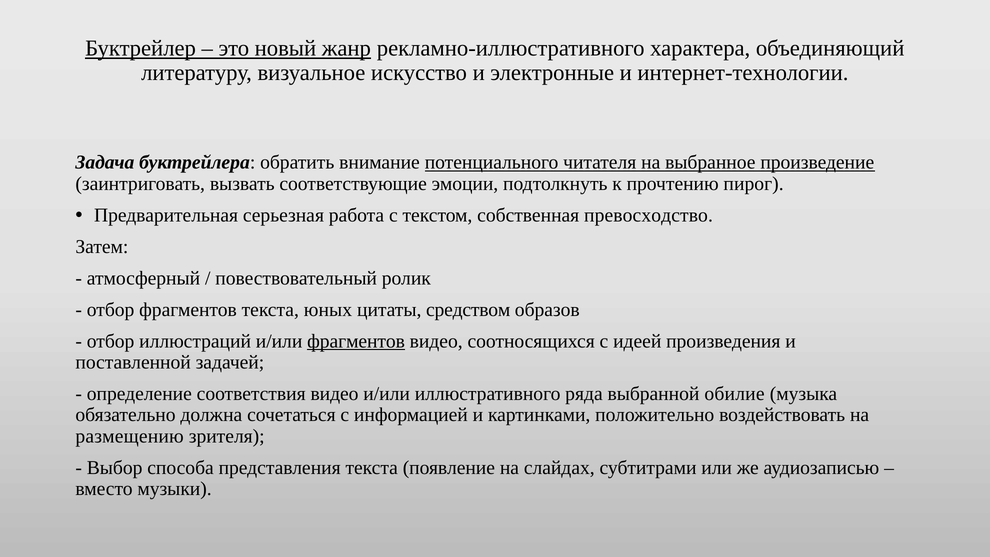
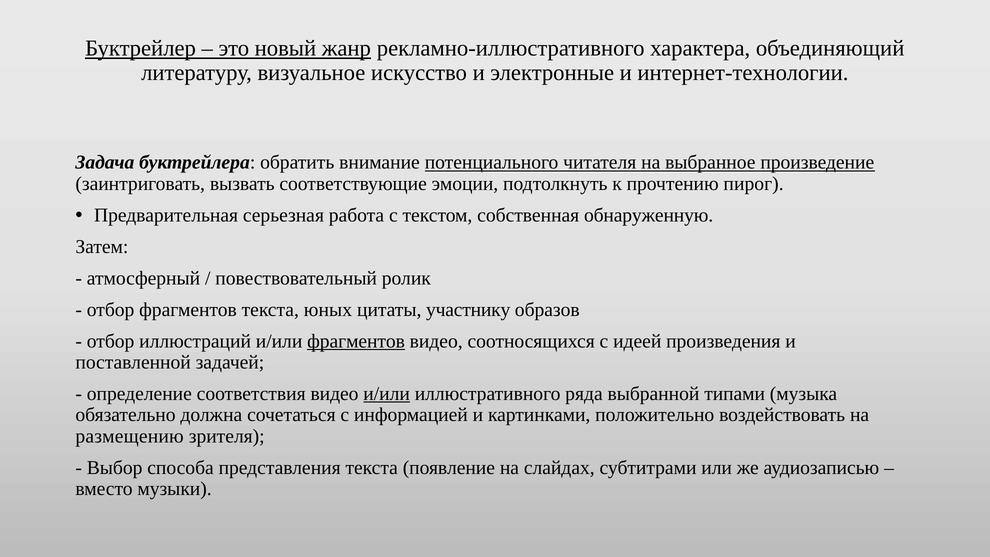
превосходство: превосходство -> обнаруженную
средством: средством -> участнику
и/или at (387, 394) underline: none -> present
обилие: обилие -> типами
